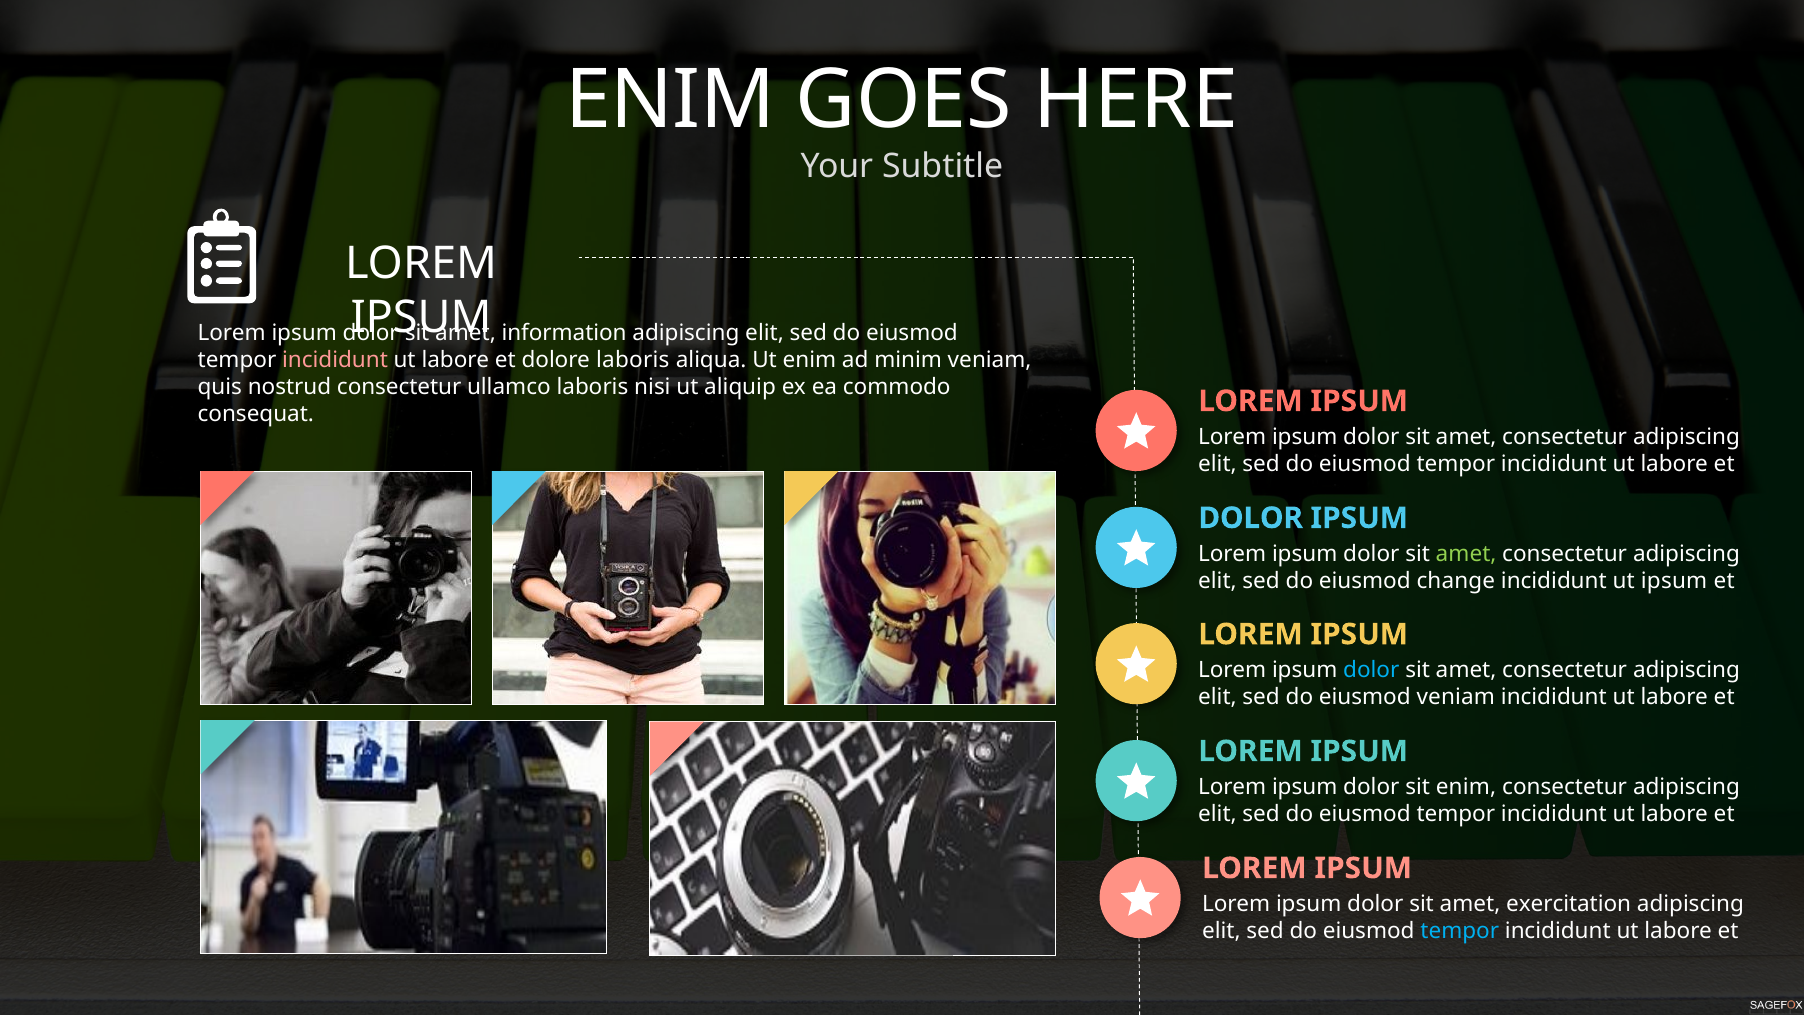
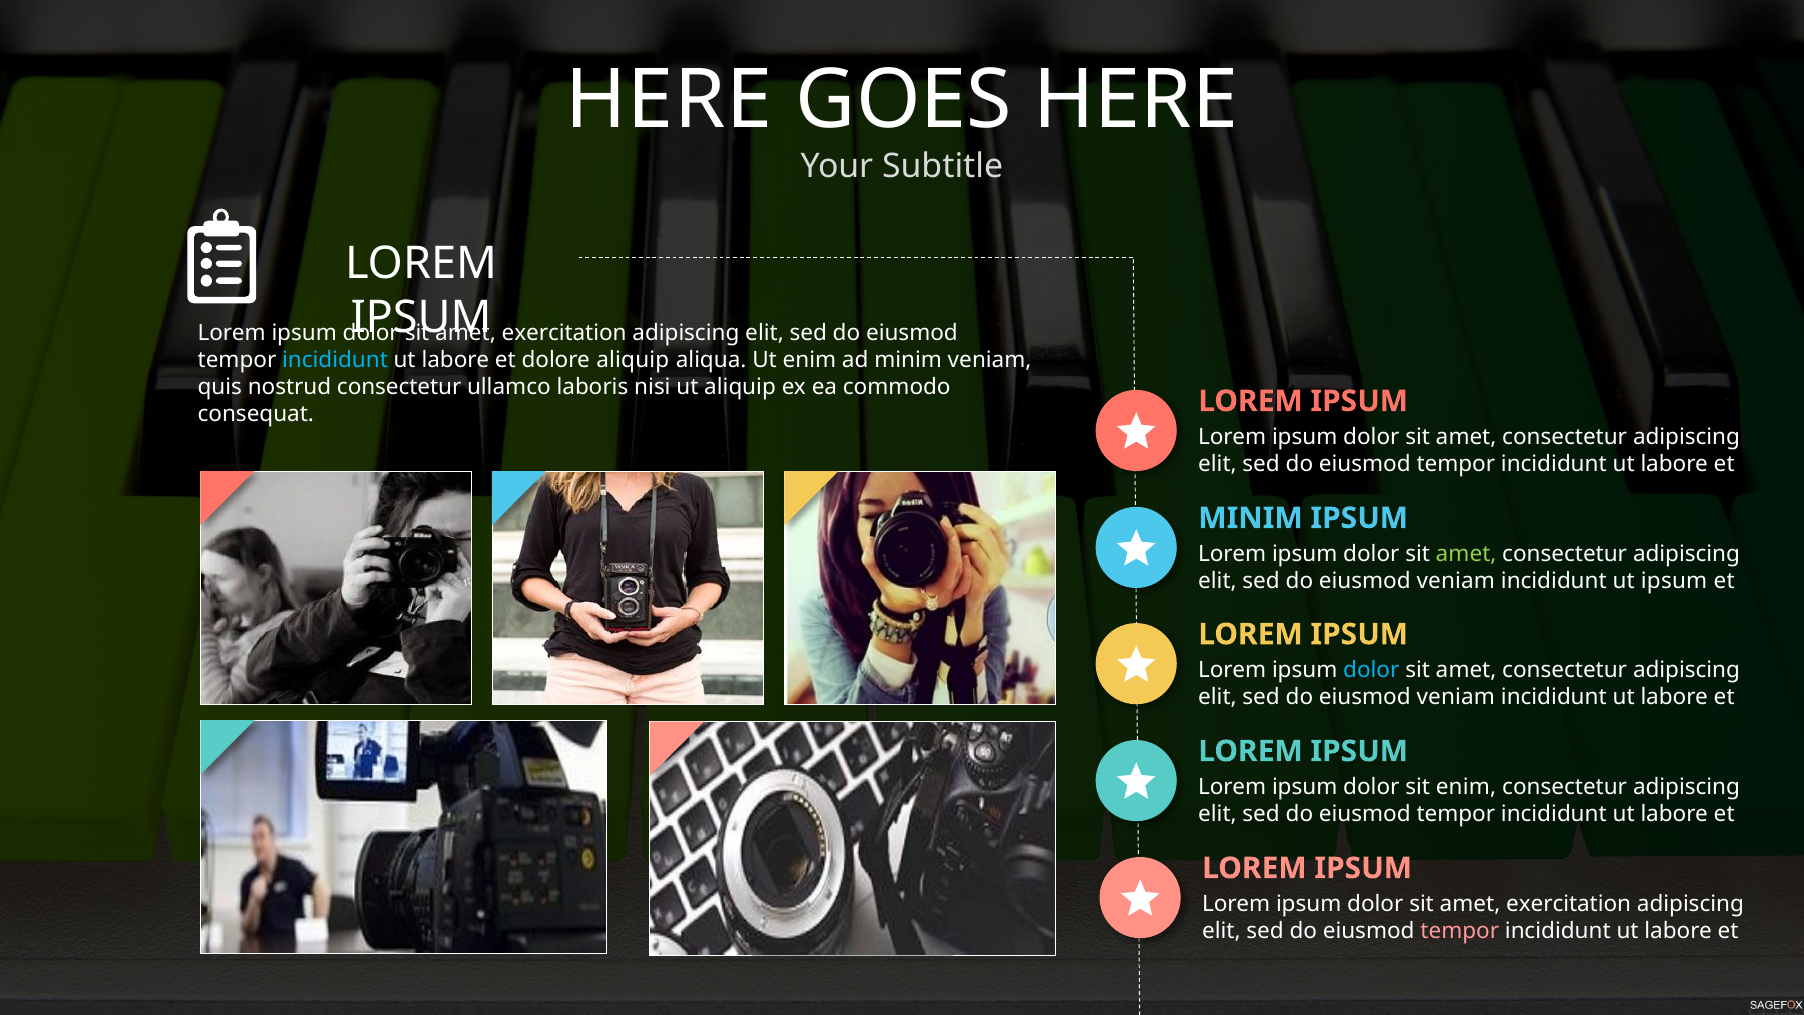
ENIM at (670, 100): ENIM -> HERE
information at (564, 333): information -> exercitation
incididunt at (335, 360) colour: pink -> light blue
dolore laboris: laboris -> aliquip
DOLOR at (1251, 518): DOLOR -> MINIM
change at (1456, 581): change -> veniam
tempor at (1460, 931) colour: light blue -> pink
